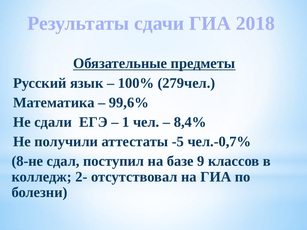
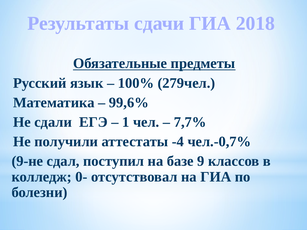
8,4%: 8,4% -> 7,7%
-5: -5 -> -4
8-не: 8-не -> 9-не
2-: 2- -> 0-
